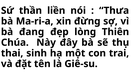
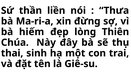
đang: đang -> hiếm
